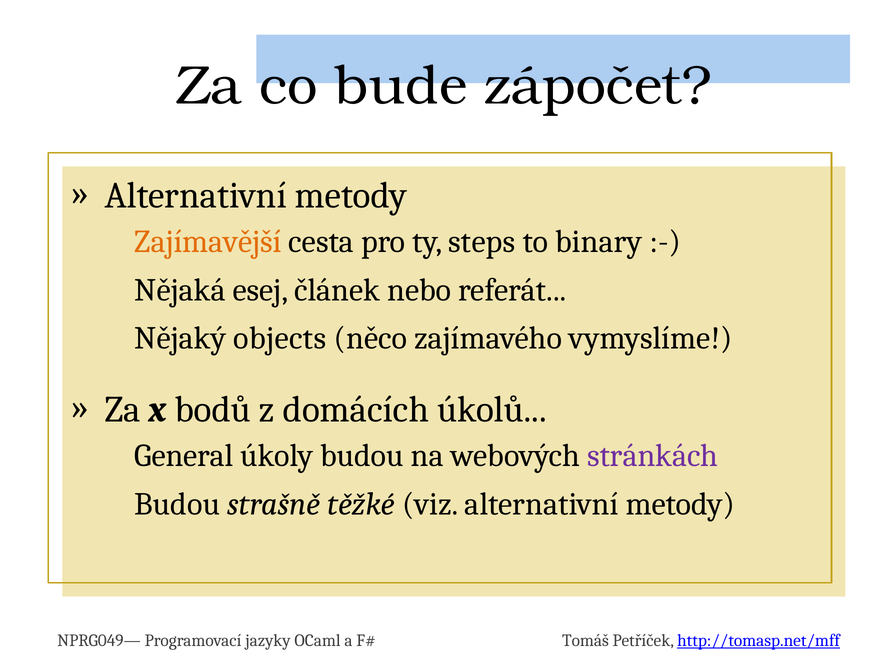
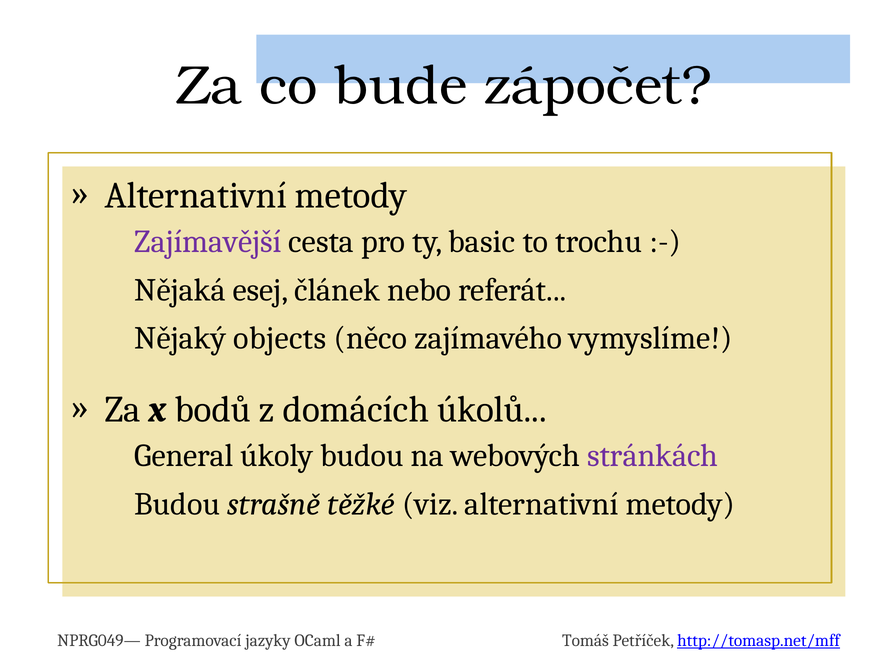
Zajímavější colour: orange -> purple
steps: steps -> basic
binary: binary -> trochu
